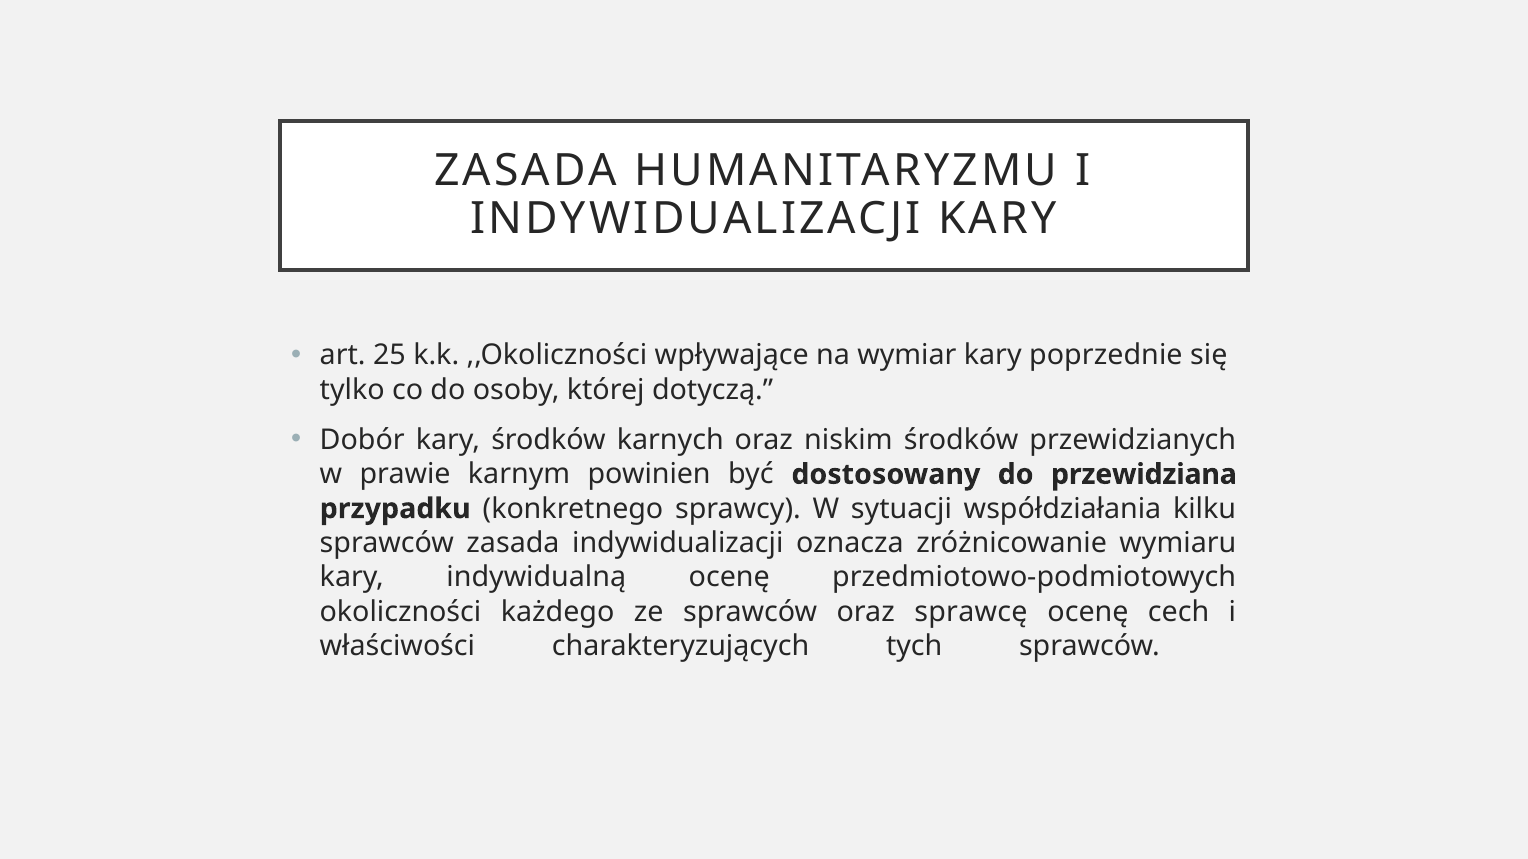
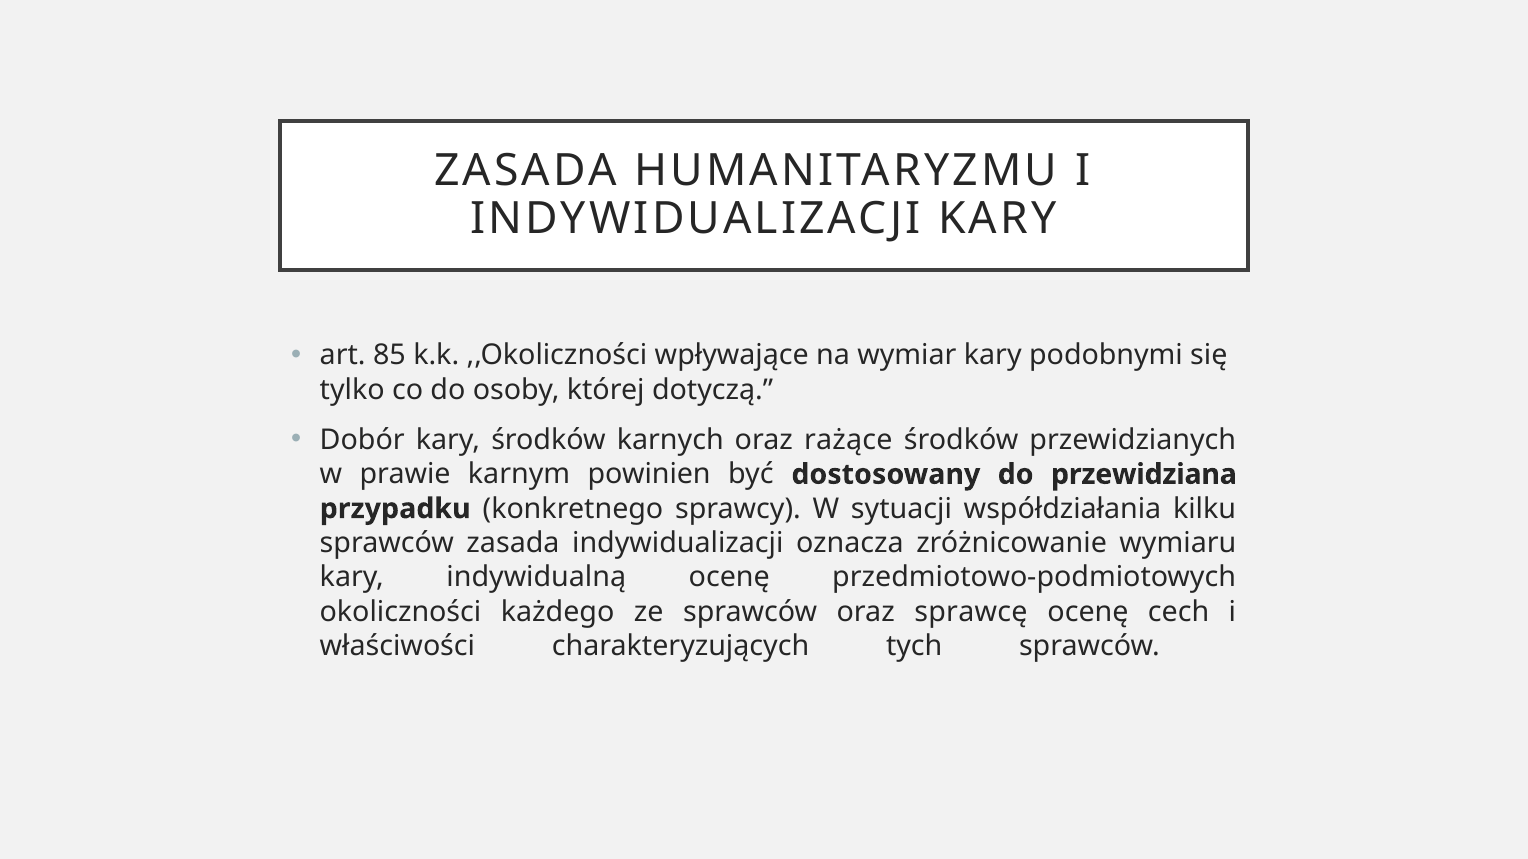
25: 25 -> 85
poprzednie: poprzednie -> podobnymi
niskim: niskim -> rażące
